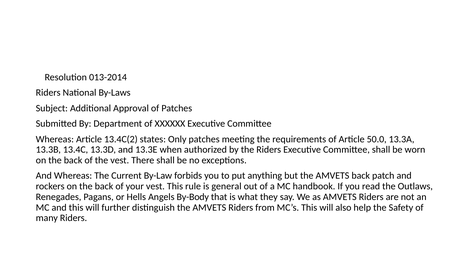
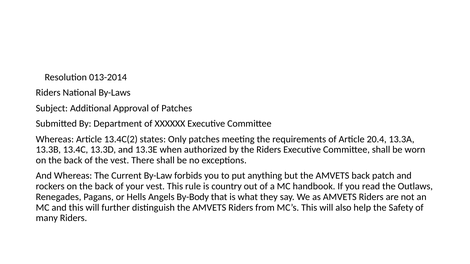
50.0: 50.0 -> 20.4
general: general -> country
